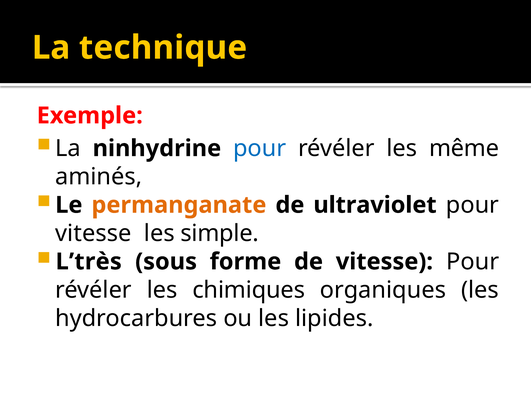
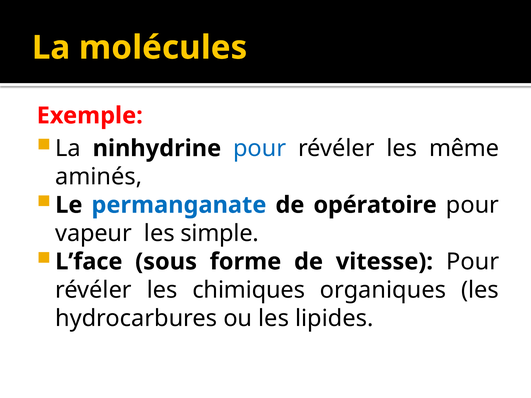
technique: technique -> molécules
permanganate colour: orange -> blue
ultraviolet: ultraviolet -> opératoire
vitesse at (93, 233): vitesse -> vapeur
L’très: L’très -> L’face
